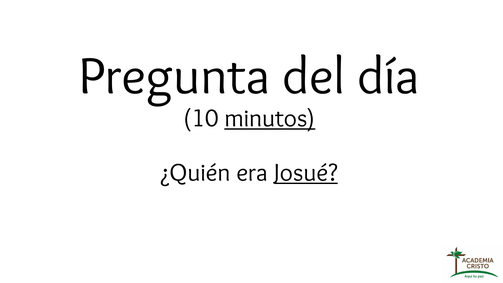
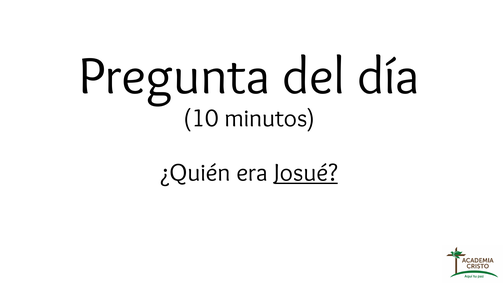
minutos underline: present -> none
